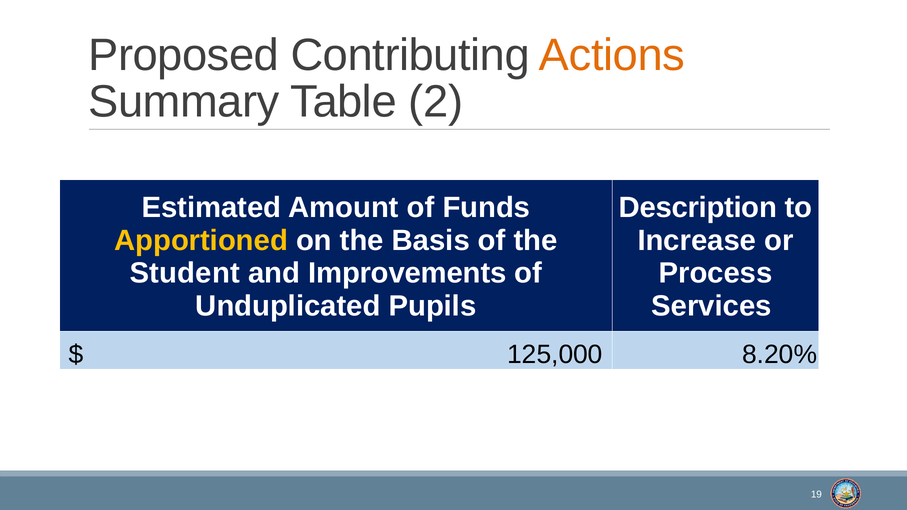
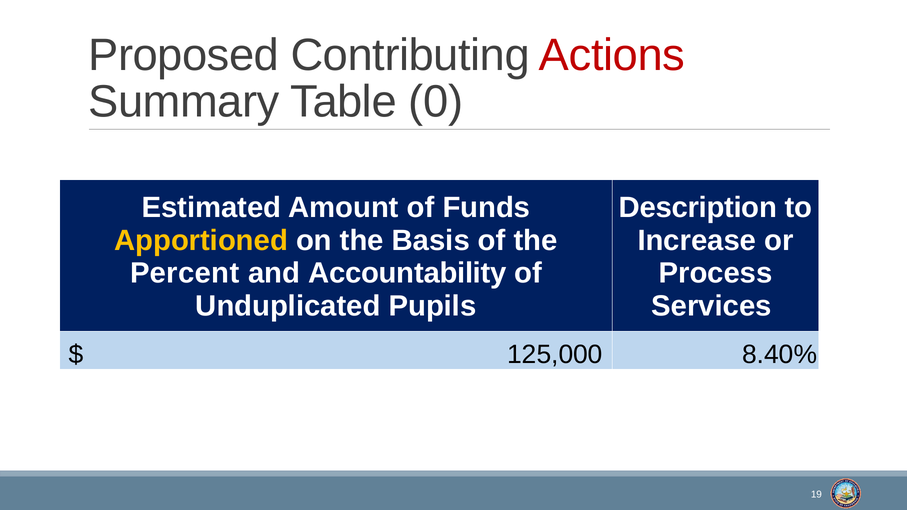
Actions colour: orange -> red
2: 2 -> 0
Student: Student -> Percent
Improvements: Improvements -> Accountability
8.20%: 8.20% -> 8.40%
